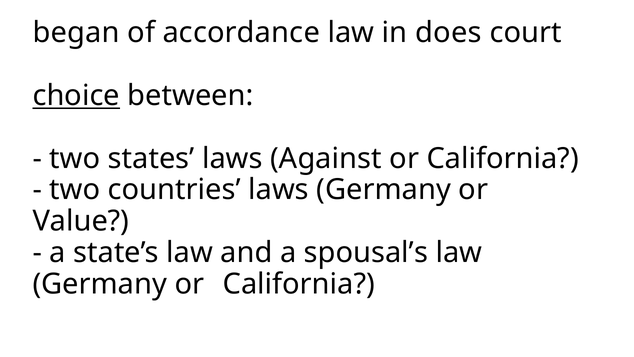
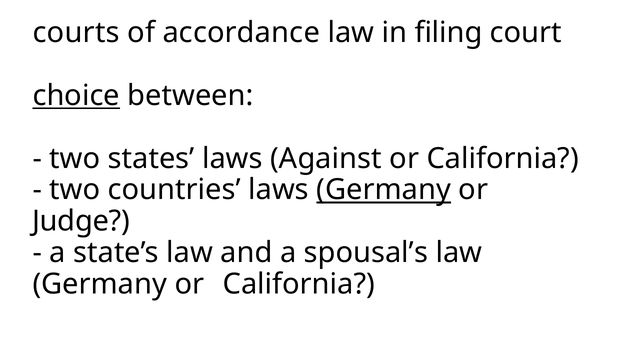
began: began -> courts
does: does -> filing
Germany at (384, 190) underline: none -> present
Value: Value -> Judge
